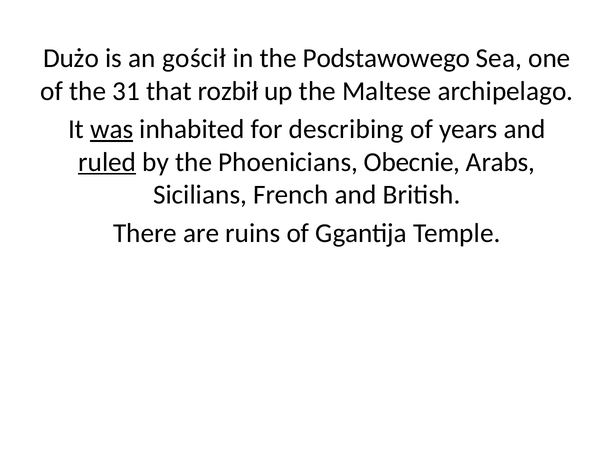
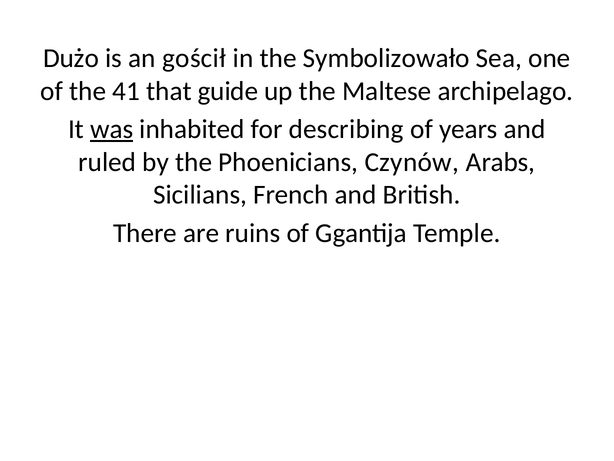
Podstawowego: Podstawowego -> Symbolizowało
31: 31 -> 41
rozbił: rozbił -> guide
ruled underline: present -> none
Obecnie: Obecnie -> Czynów
